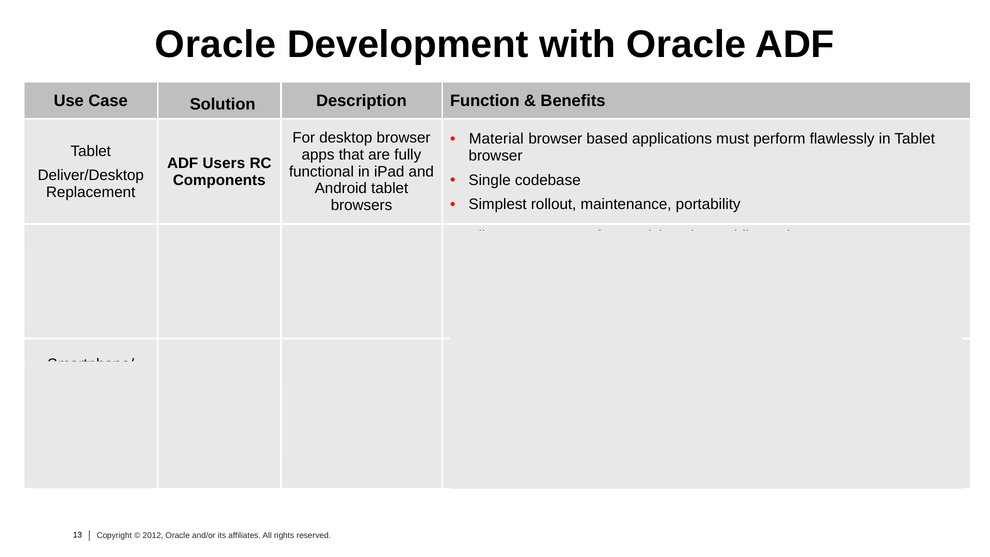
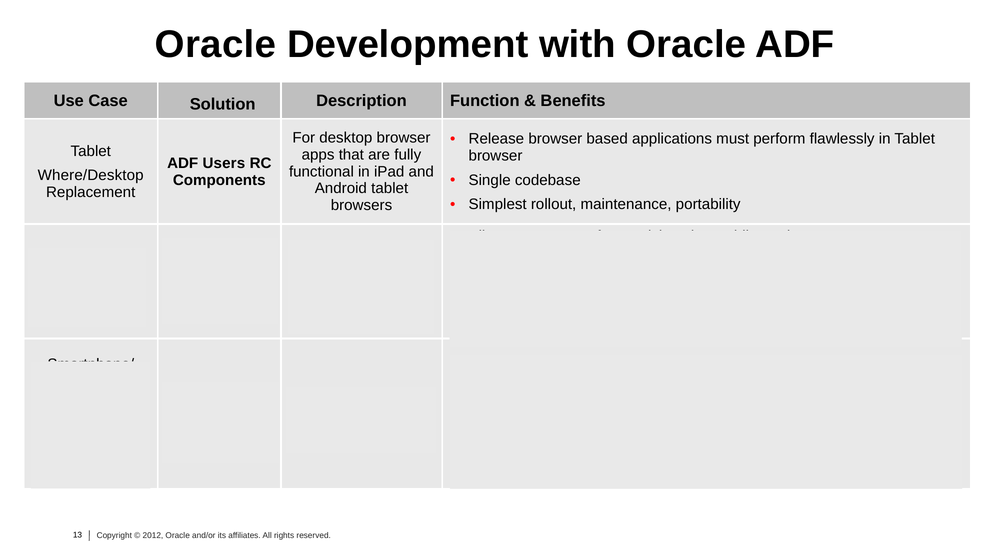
Material: Material -> Release
Deliver/Desktop: Deliver/Desktop -> Where/Desktop
